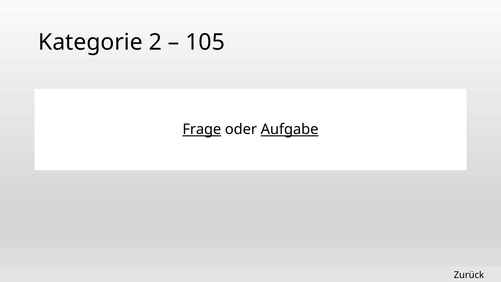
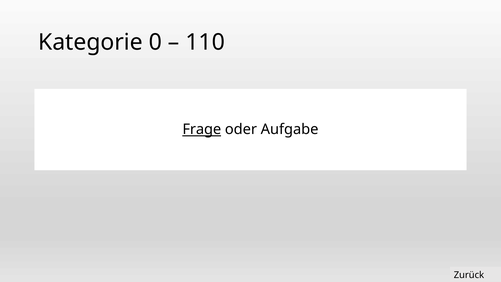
2: 2 -> 0
105: 105 -> 110
Aufgabe underline: present -> none
